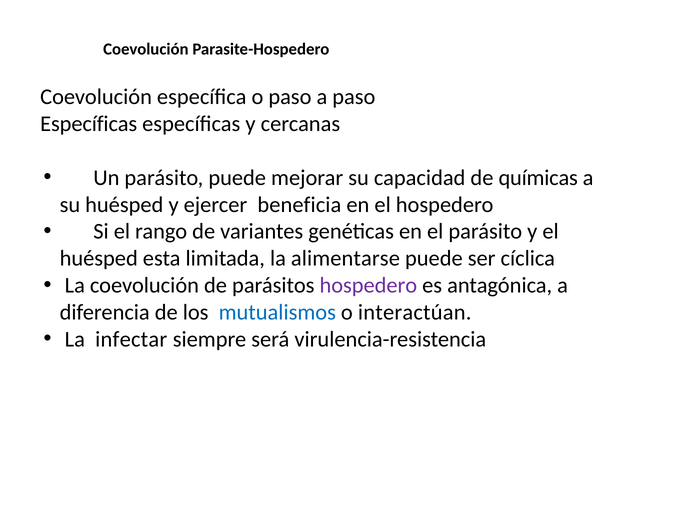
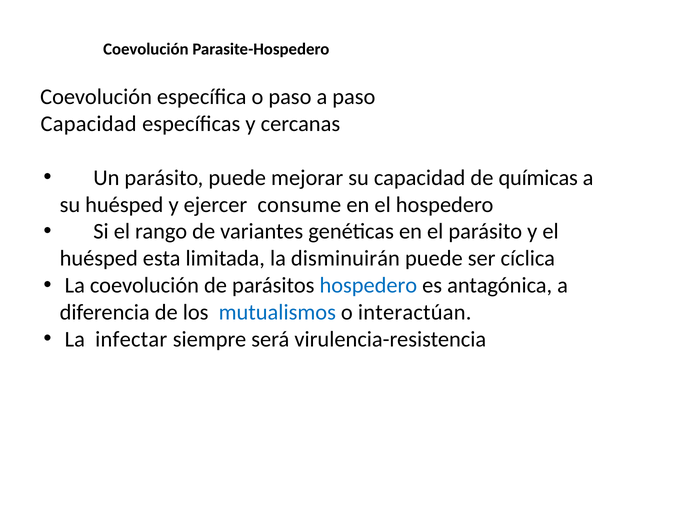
Específicas at (89, 124): Específicas -> Capacidad
beneficia: beneficia -> consume
alimentarse: alimentarse -> disminuirán
hospedero at (368, 285) colour: purple -> blue
